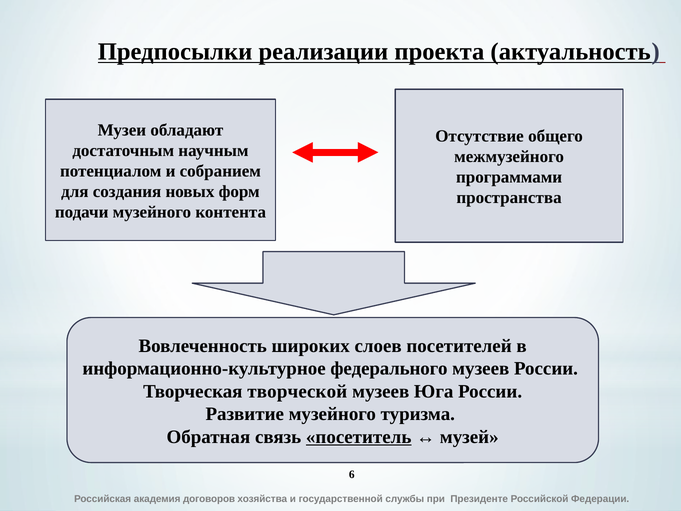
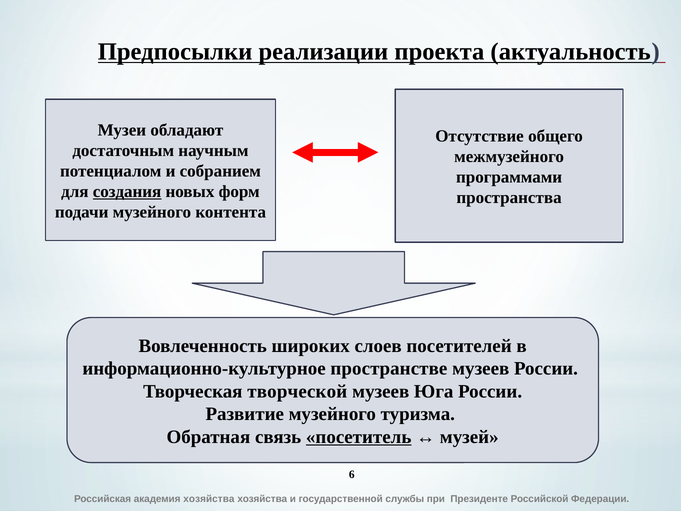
создания underline: none -> present
федерального: федерального -> пространстве
академия договоров: договоров -> хозяйства
